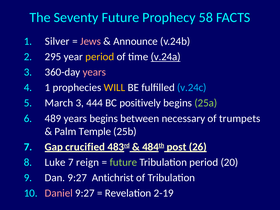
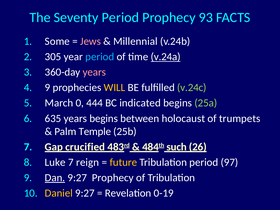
Seventy Future: Future -> Period
58: 58 -> 93
Silver: Silver -> Some
Announce: Announce -> Millennial
295: 295 -> 305
period at (100, 57) colour: yellow -> light blue
1 at (48, 88): 1 -> 9
v.24c colour: light blue -> light green
March 3: 3 -> 0
positively: positively -> indicated
489: 489 -> 635
necessary: necessary -> holocaust
post: post -> such
future at (123, 162) colour: light green -> yellow
20: 20 -> 97
Dan underline: none -> present
9:27 Antichrist: Antichrist -> Prophecy
Daniel colour: pink -> yellow
2-19: 2-19 -> 0-19
